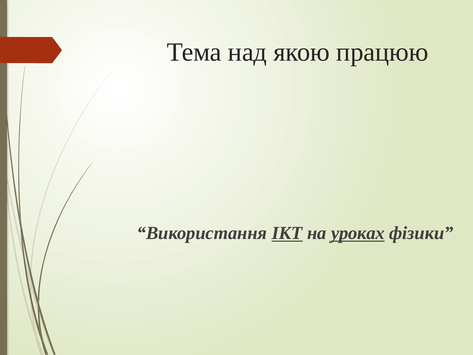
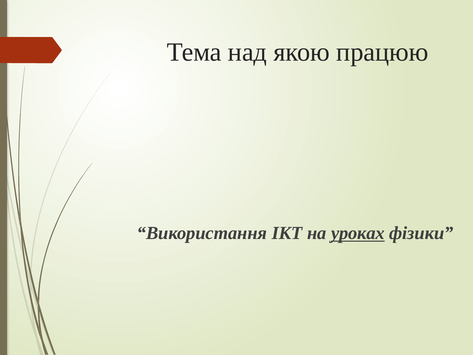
ІКТ underline: present -> none
